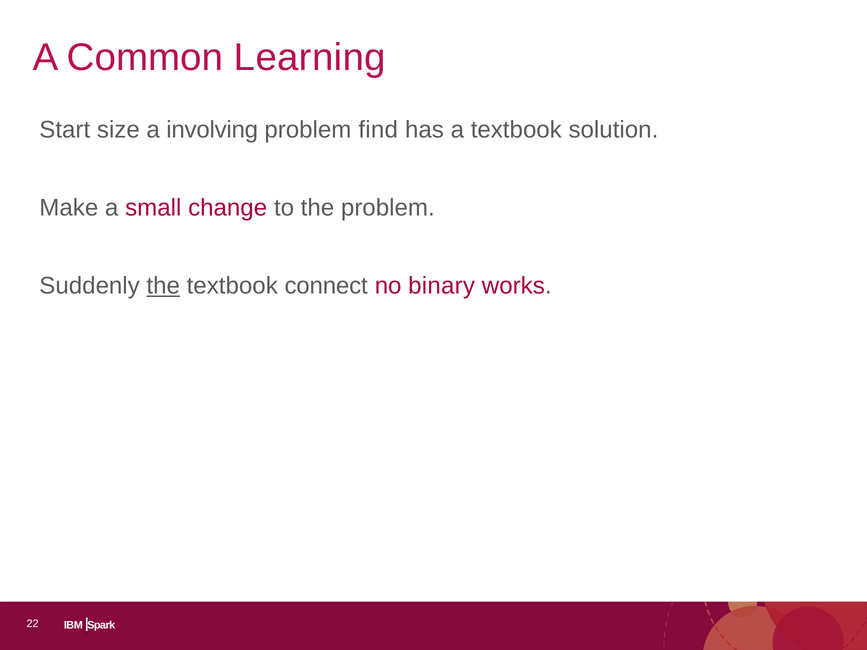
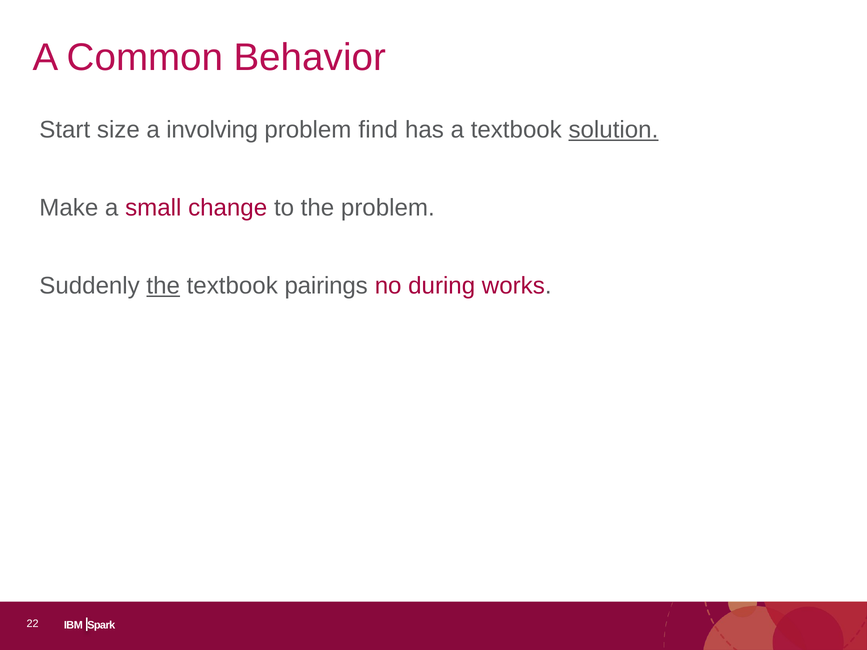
Learning: Learning -> Behavior
solution underline: none -> present
connect: connect -> pairings
binary: binary -> during
